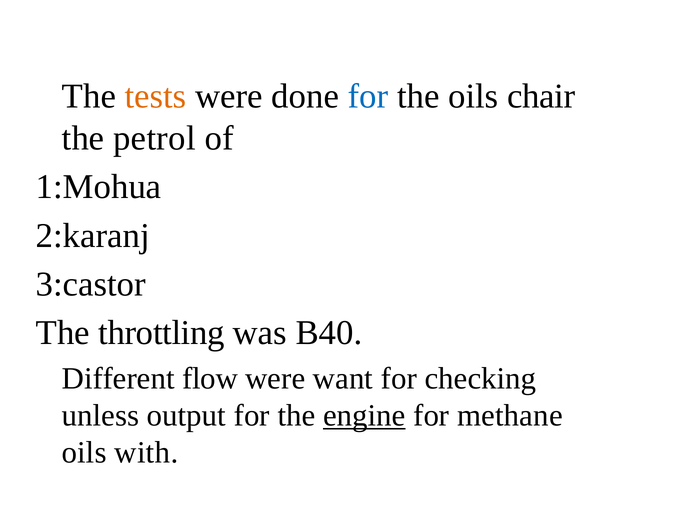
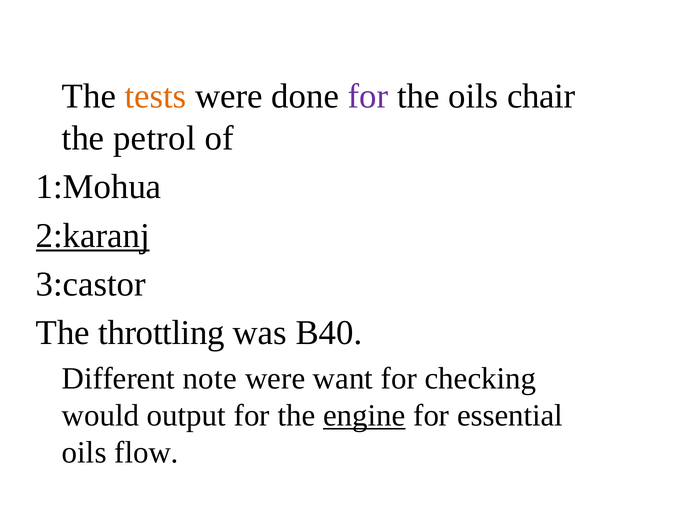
for at (368, 96) colour: blue -> purple
2:karanj underline: none -> present
flow: flow -> note
unless: unless -> would
methane: methane -> essential
with: with -> flow
